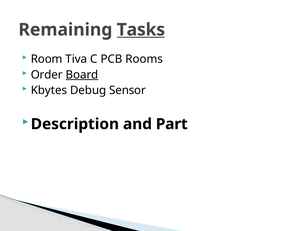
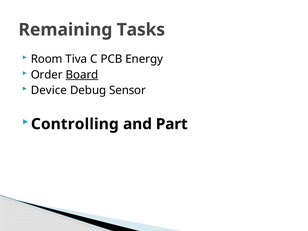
Tasks underline: present -> none
Rooms: Rooms -> Energy
Kbytes: Kbytes -> Device
Description: Description -> Controlling
